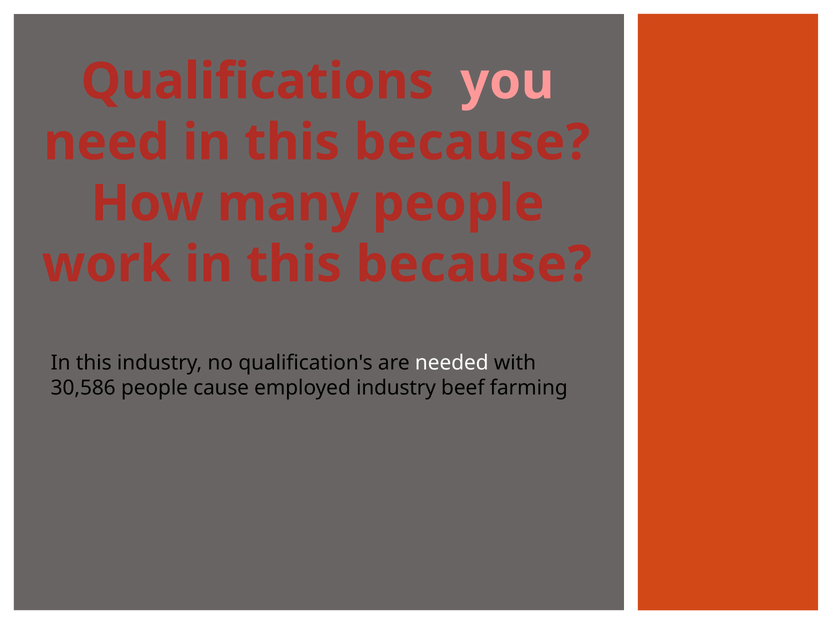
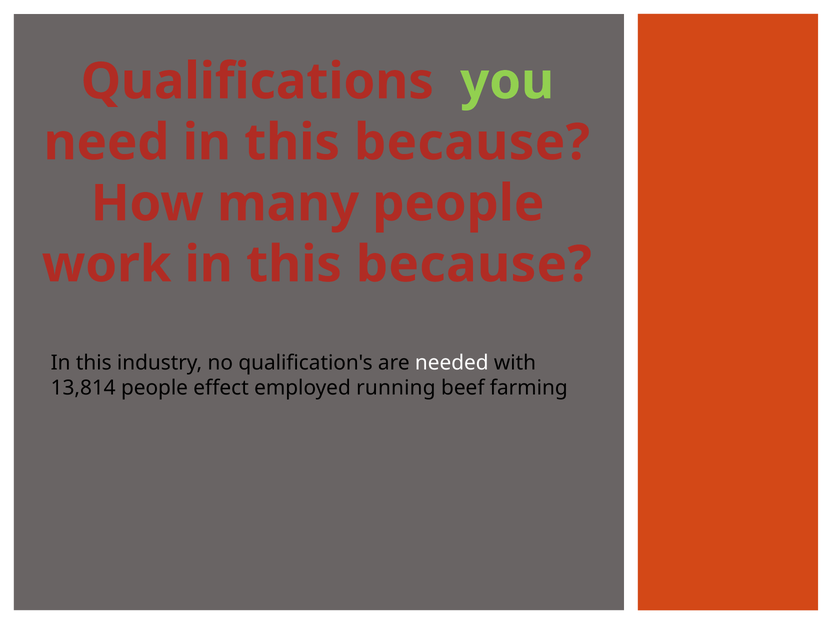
you colour: pink -> light green
30,586: 30,586 -> 13,814
cause: cause -> effect
employed industry: industry -> running
